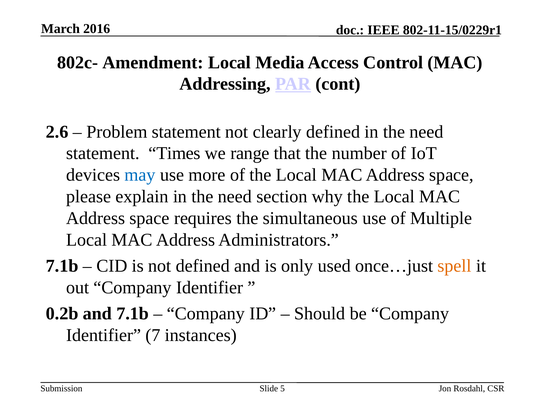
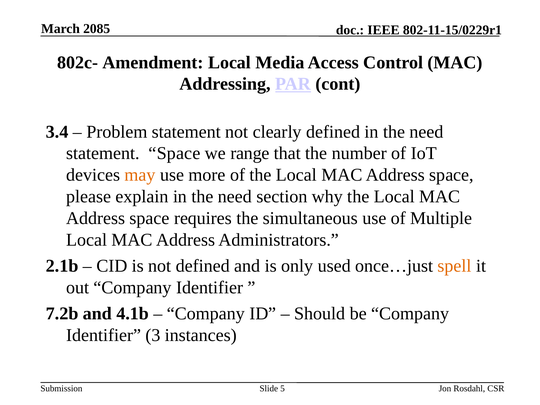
2016: 2016 -> 2085
2.6: 2.6 -> 3.4
statement Times: Times -> Space
may colour: blue -> orange
7.1b at (62, 266): 7.1b -> 2.1b
0.2b: 0.2b -> 7.2b
and 7.1b: 7.1b -> 4.1b
7: 7 -> 3
